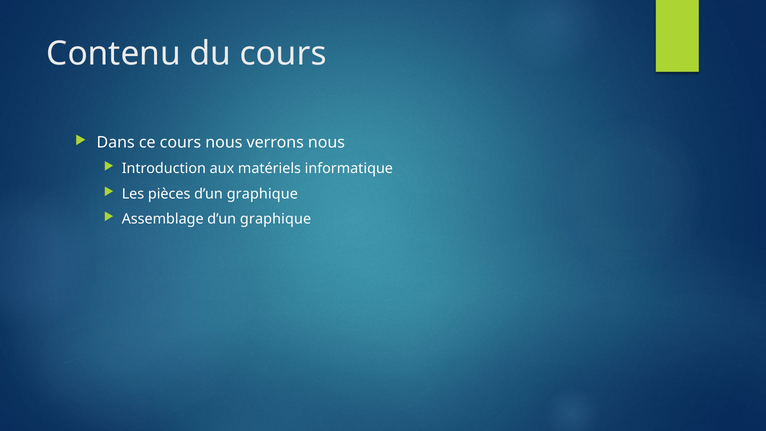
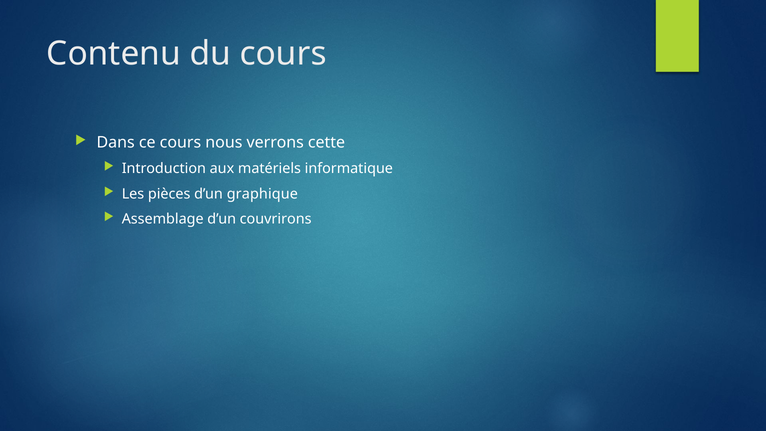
verrons nous: nous -> cette
Assemblage d’un graphique: graphique -> couvrirons
